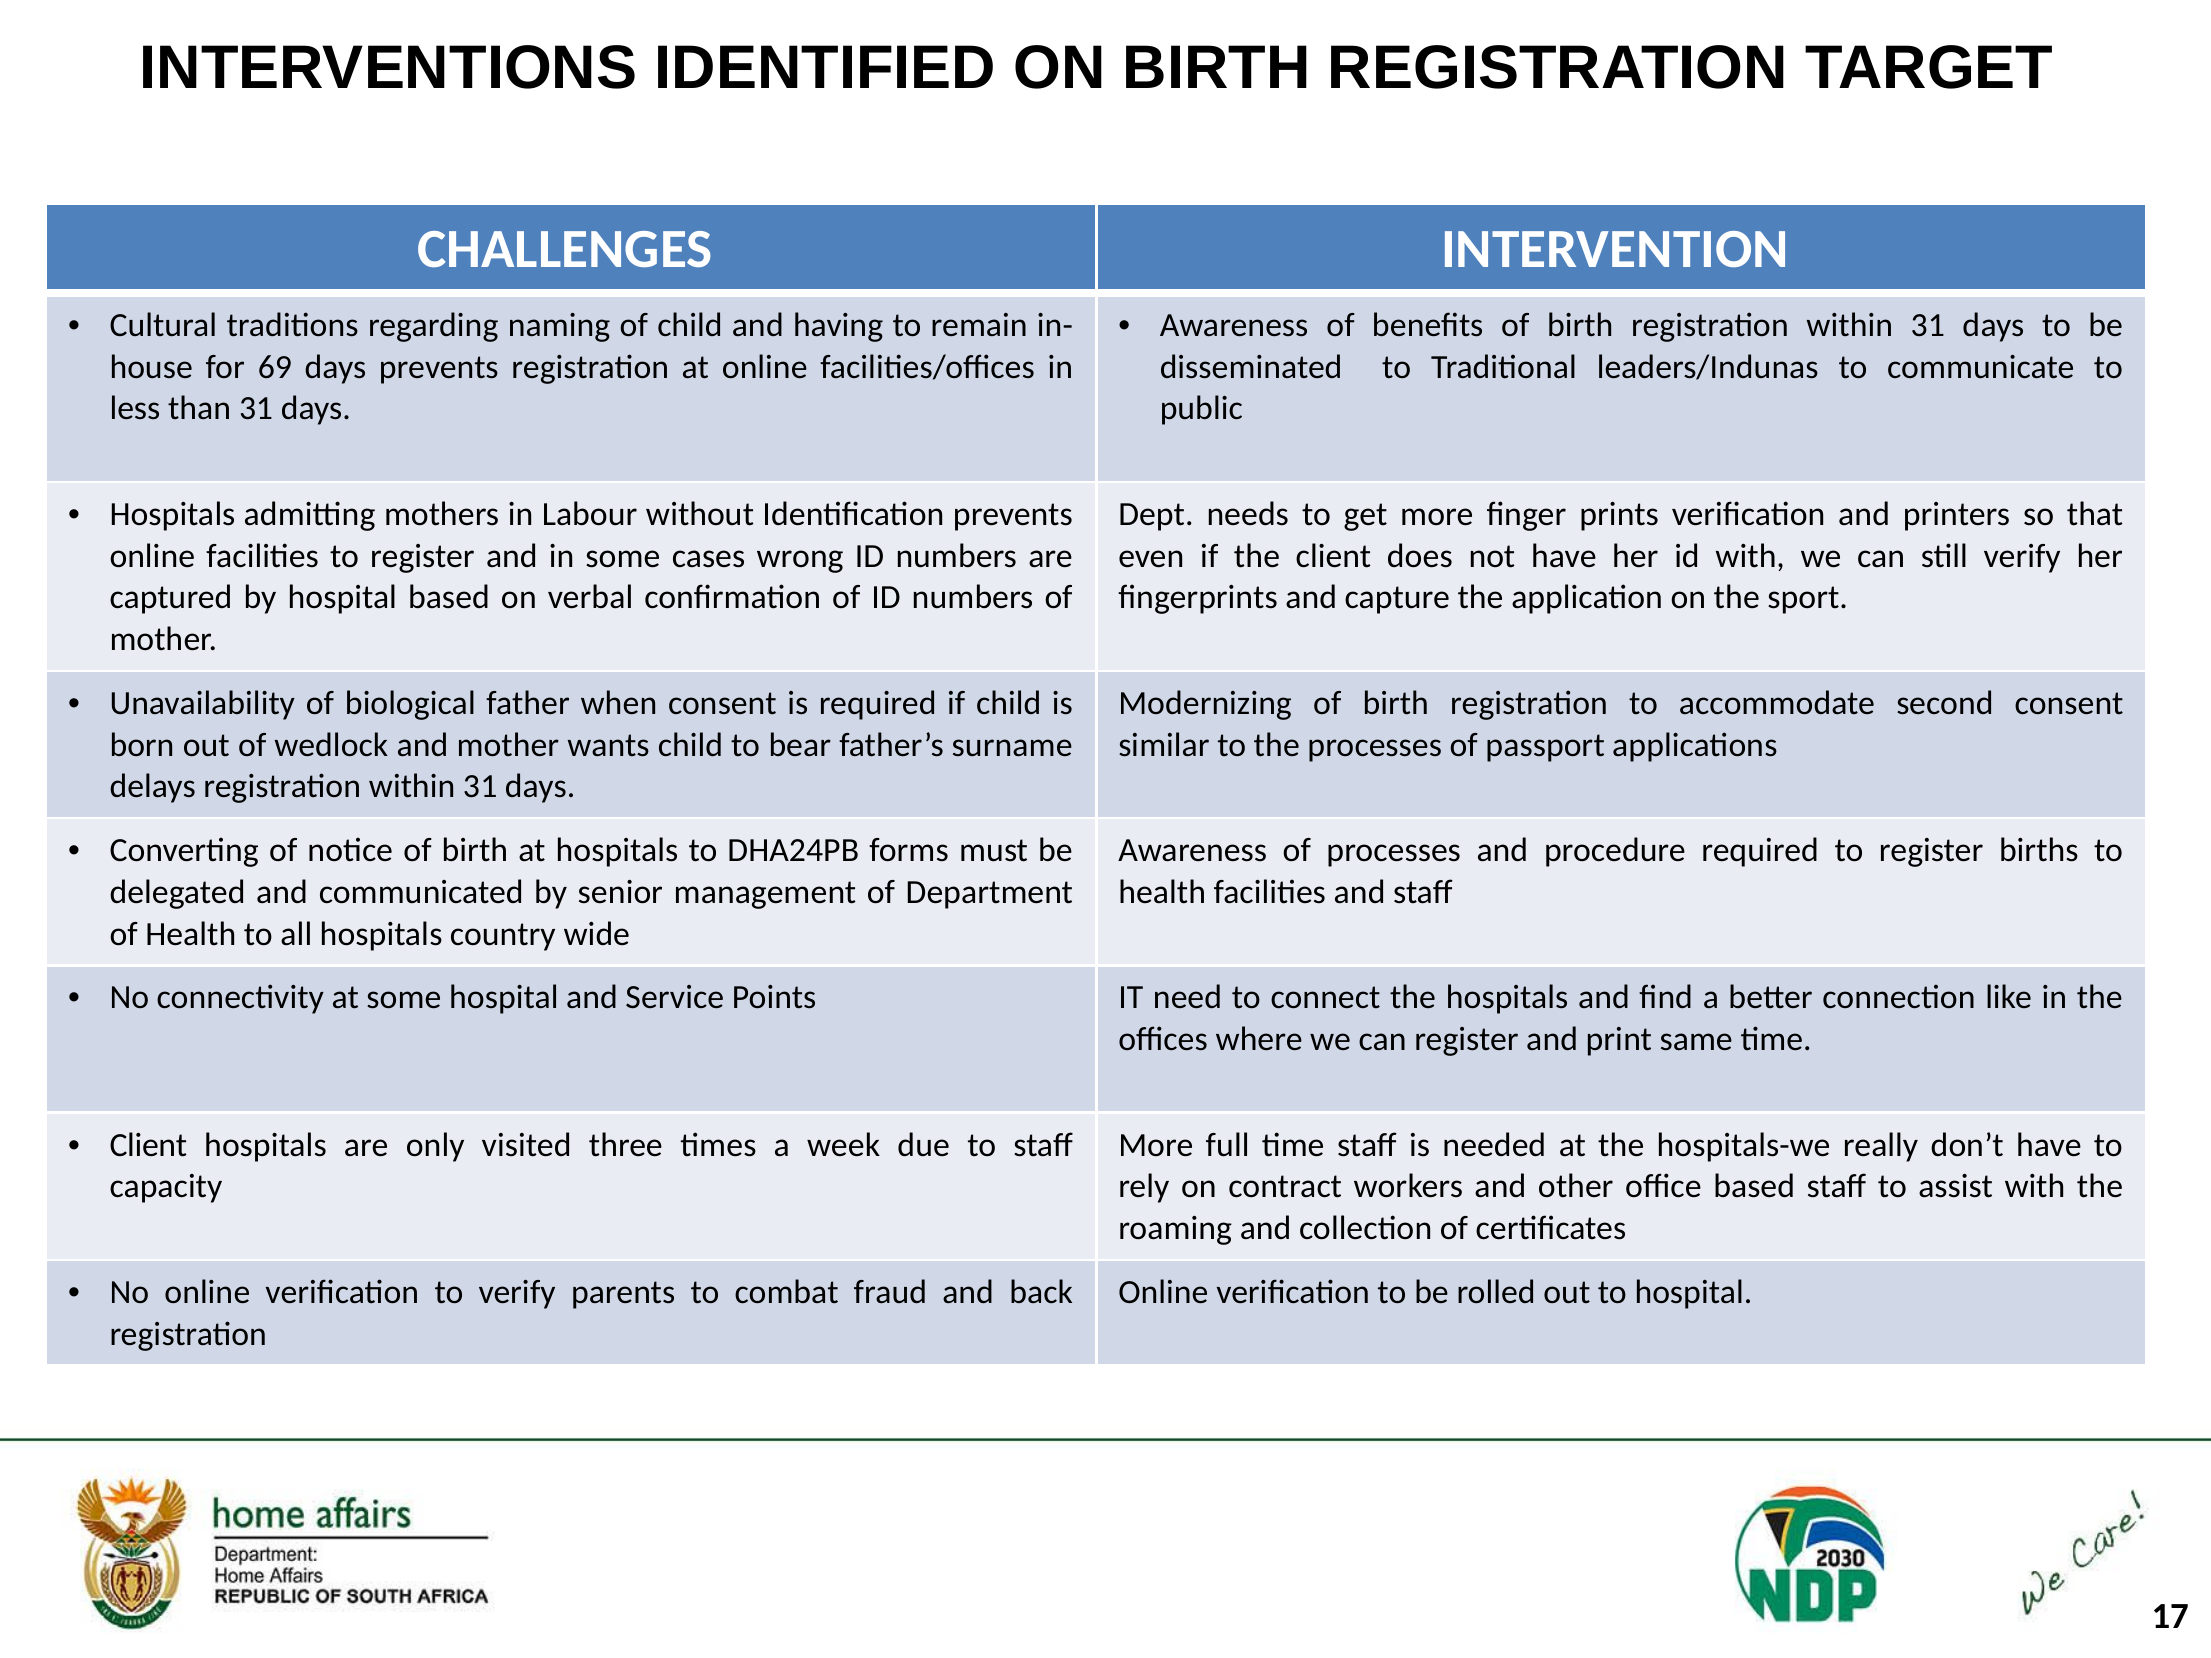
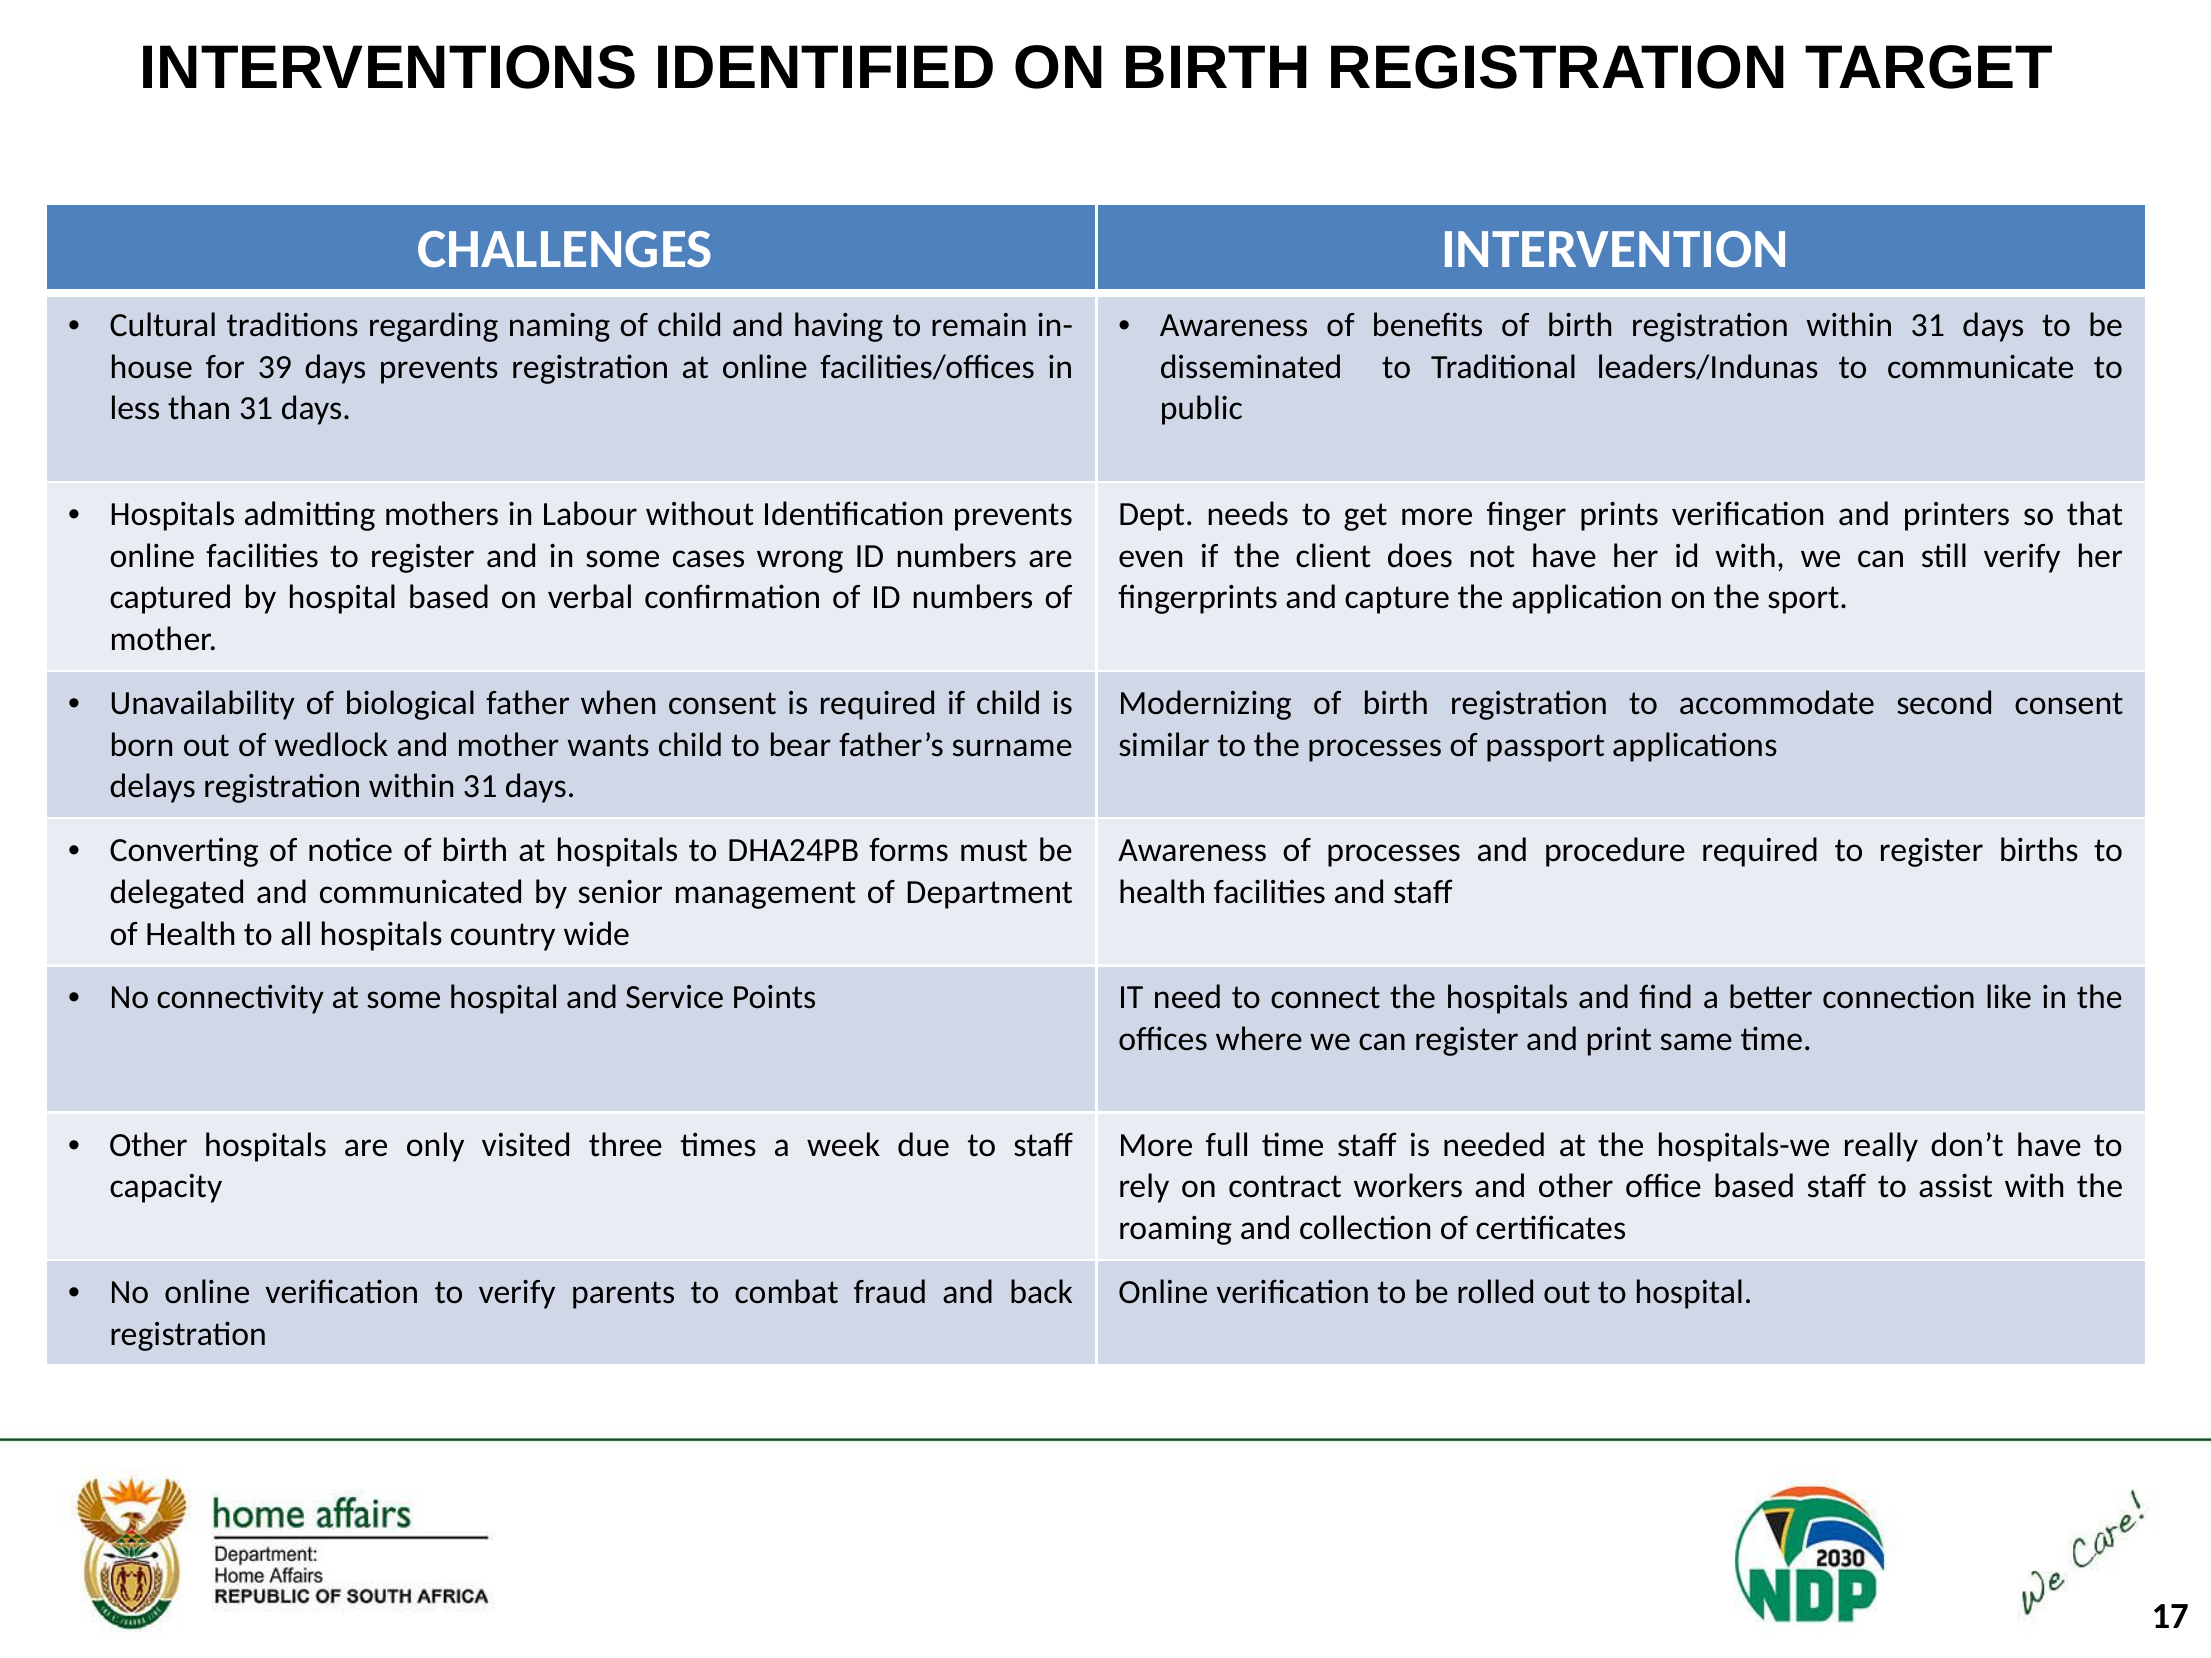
69: 69 -> 39
Client at (148, 1145): Client -> Other
